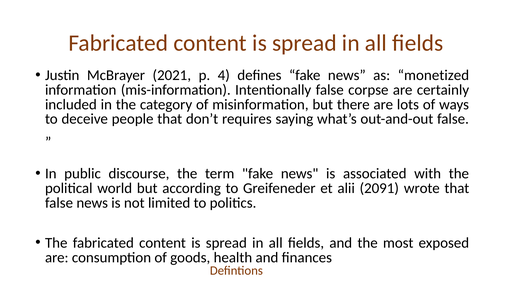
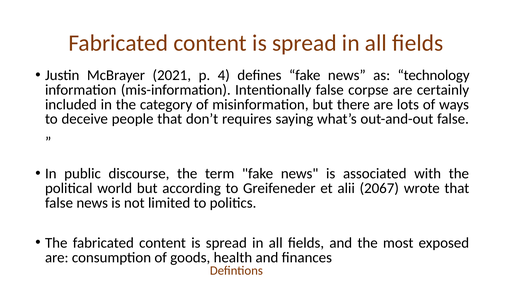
monetized: monetized -> technology
2091: 2091 -> 2067
